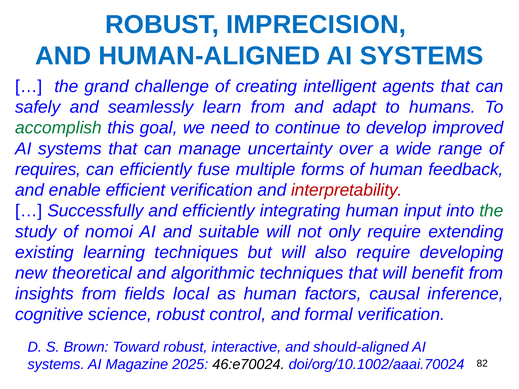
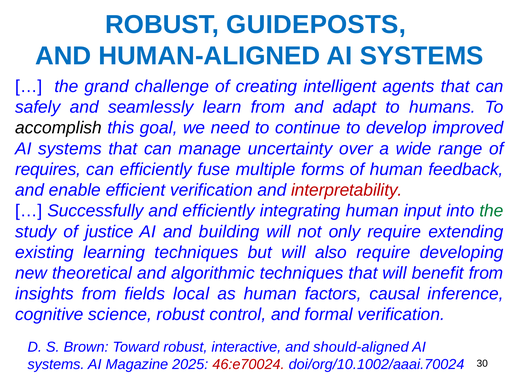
IMPRECISION: IMPRECISION -> GUIDEPOSTS
accomplish colour: green -> black
nomoi: nomoi -> justice
suitable: suitable -> building
46:e70024 colour: black -> red
82: 82 -> 30
